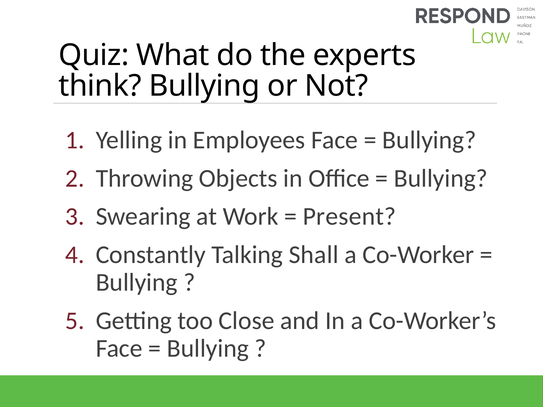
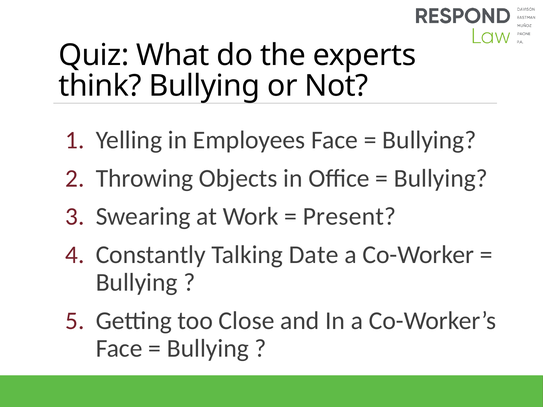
Shall: Shall -> Date
